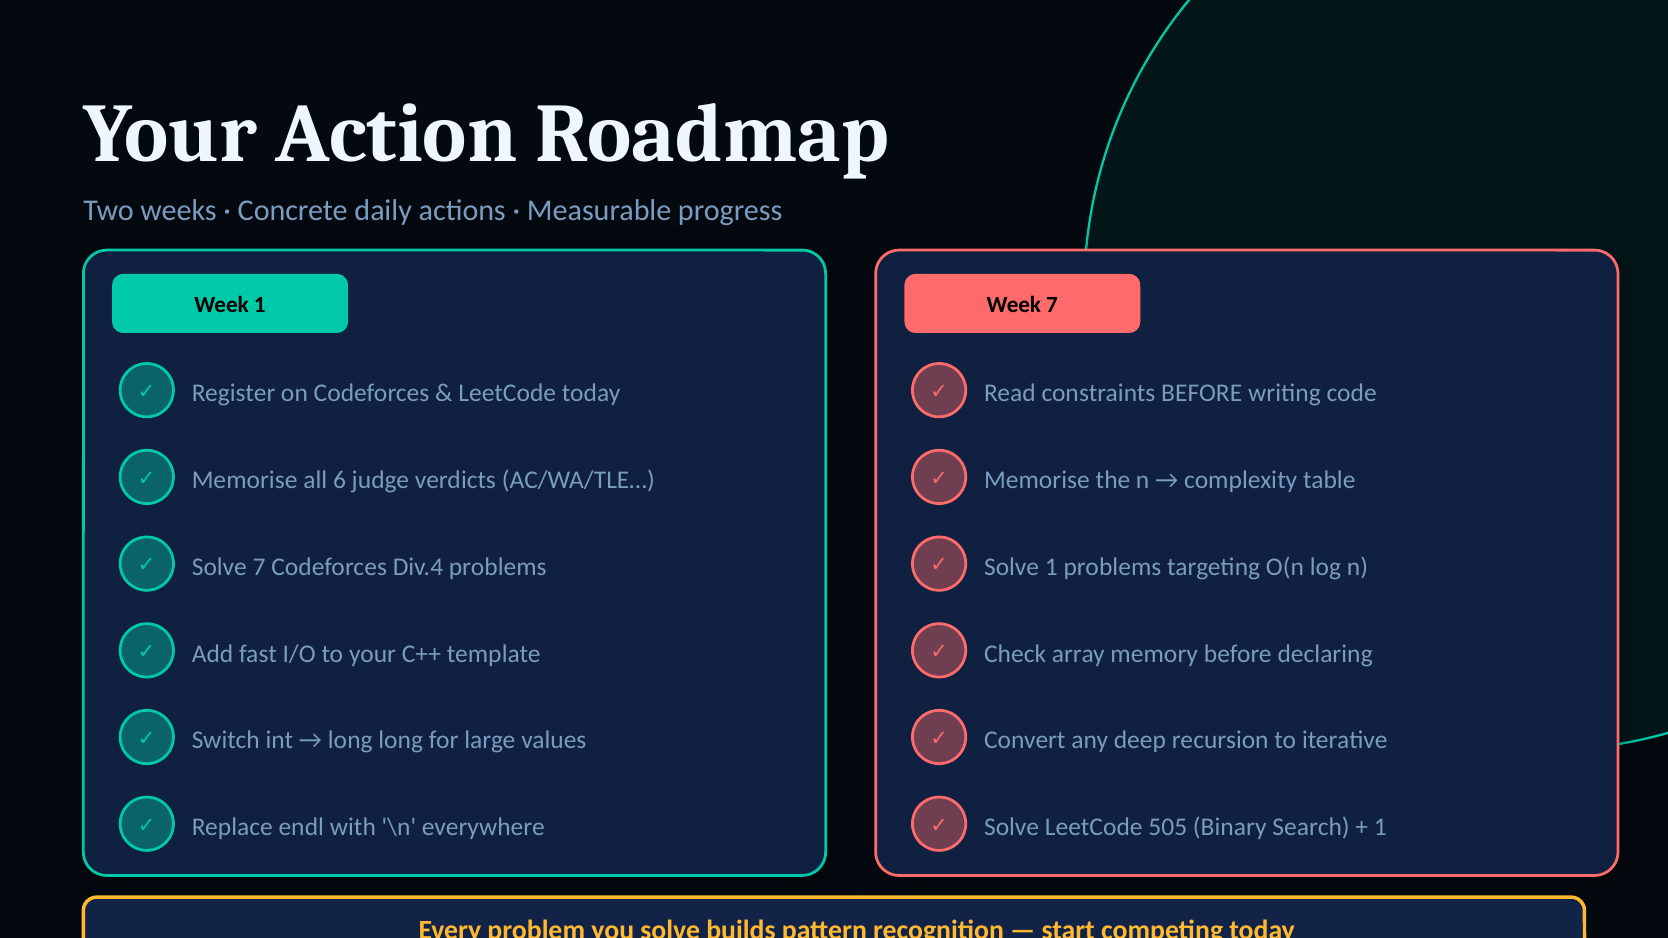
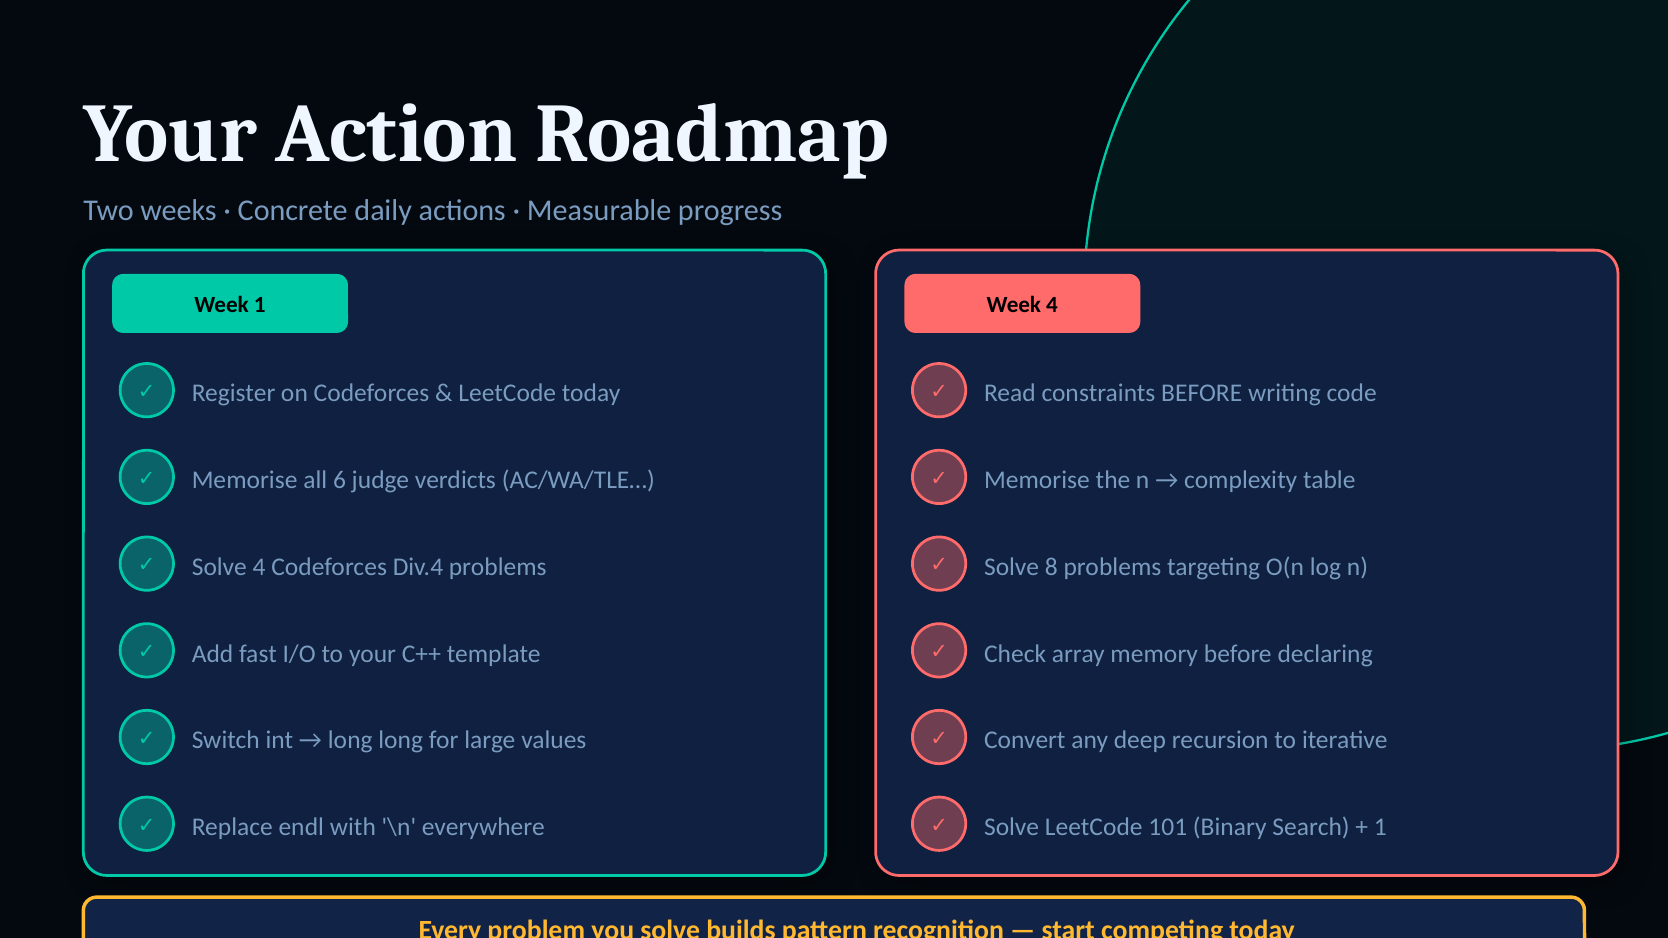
Week 7: 7 -> 4
Solve 7: 7 -> 4
Solve 1: 1 -> 8
505: 505 -> 101
